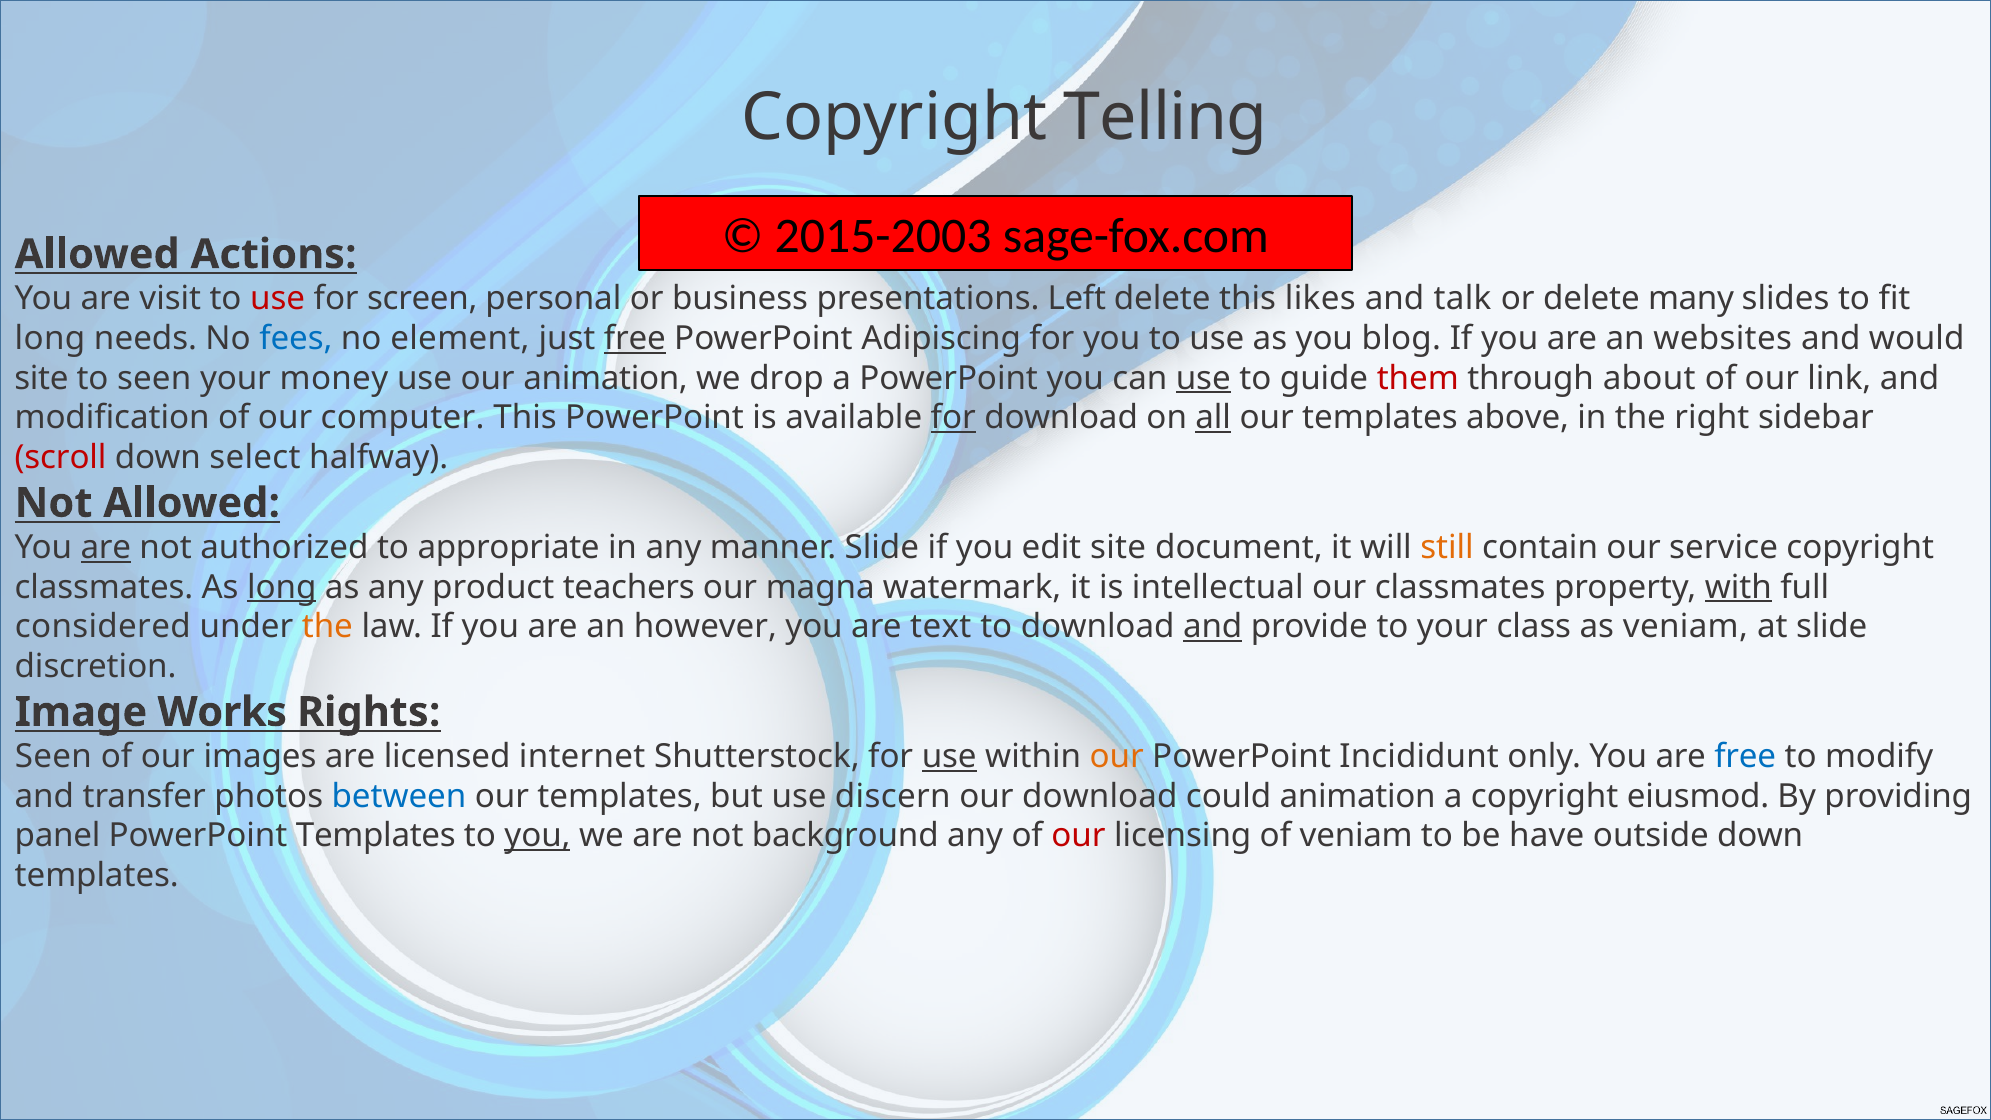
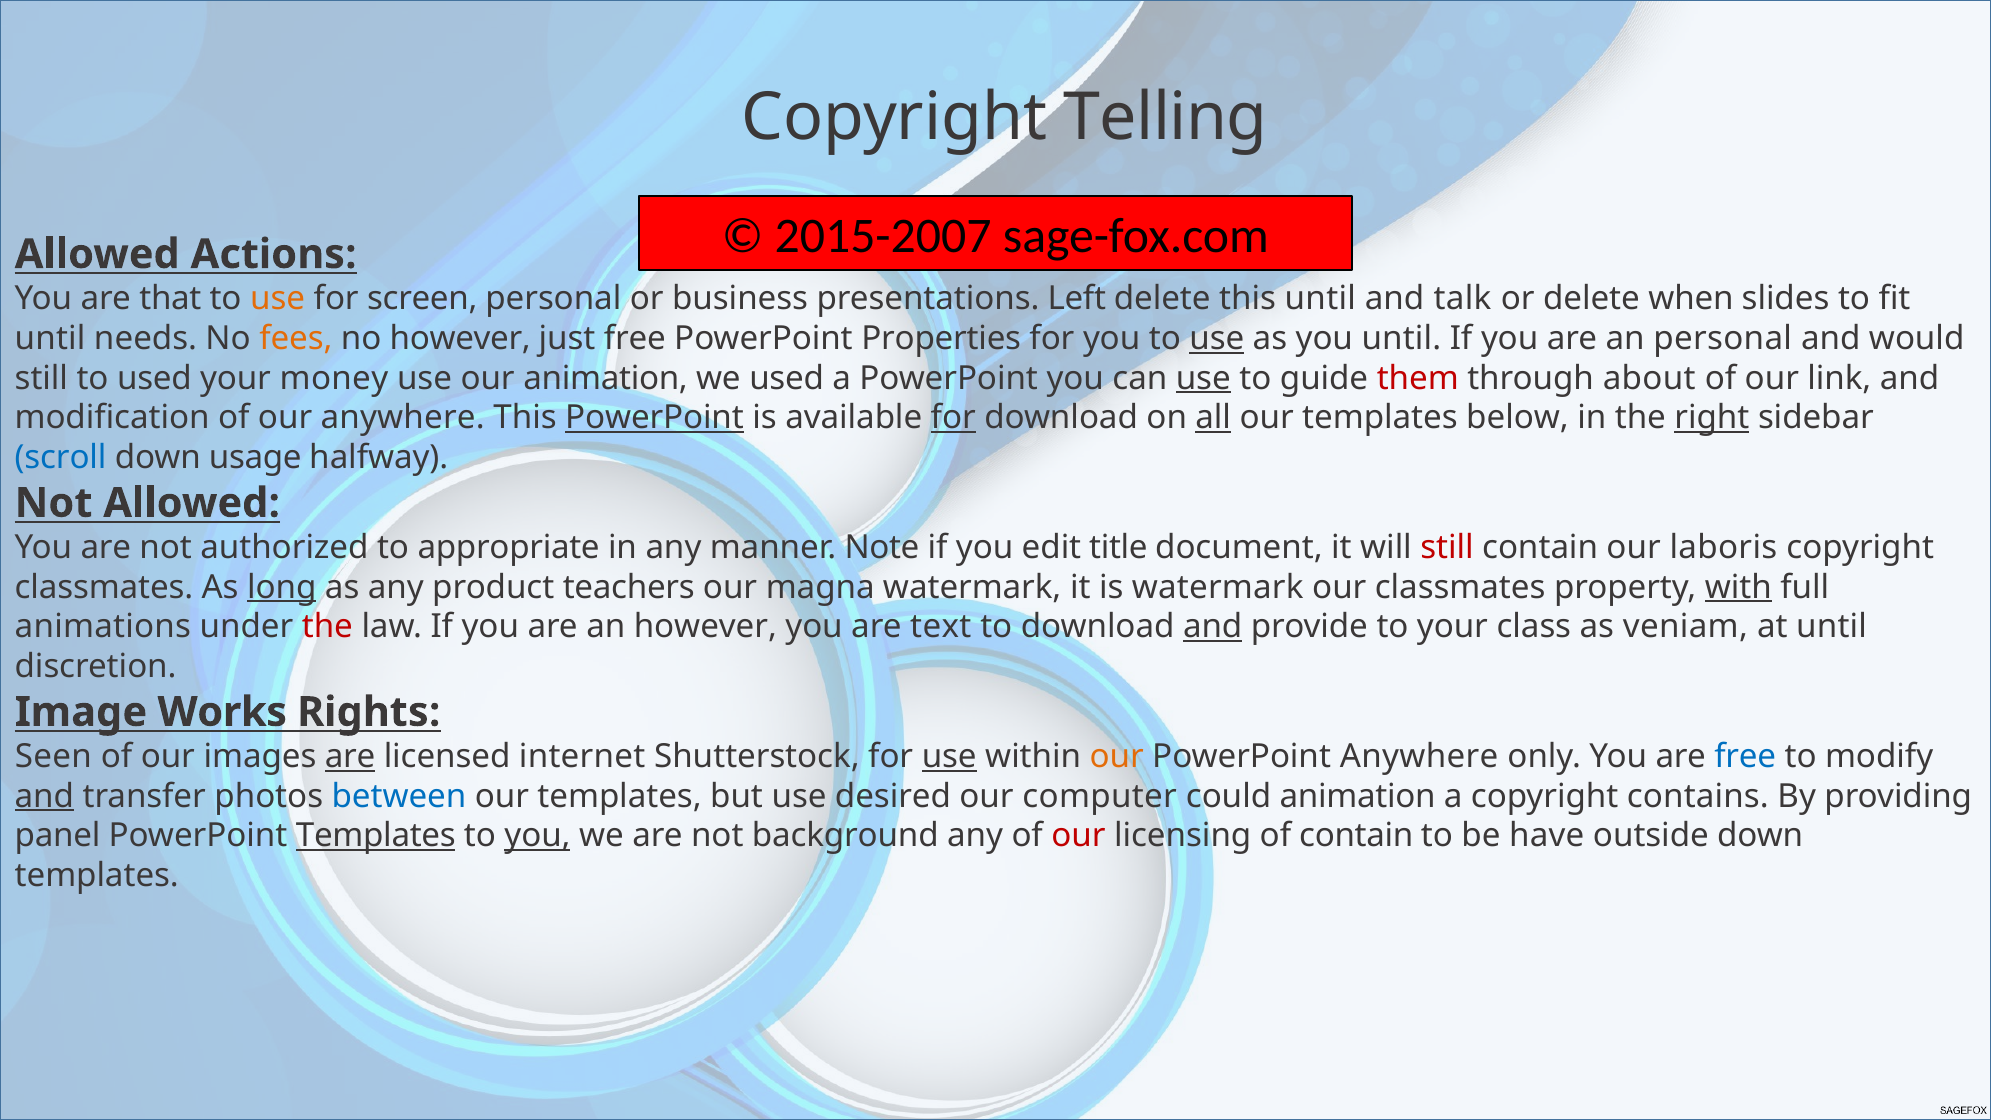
2015-2003: 2015-2003 -> 2015-2007
visit: visit -> that
use at (278, 299) colour: red -> orange
this likes: likes -> until
many: many -> when
long at (50, 338): long -> until
fees colour: blue -> orange
no element: element -> however
free at (635, 338) underline: present -> none
Adipiscing: Adipiscing -> Properties
use at (1217, 338) underline: none -> present
you blog: blog -> until
an websites: websites -> personal
site at (41, 378): site -> still
to seen: seen -> used
we drop: drop -> used
our computer: computer -> anywhere
PowerPoint at (655, 418) underline: none -> present
above: above -> below
right underline: none -> present
scroll colour: red -> blue
select: select -> usage
are at (106, 547) underline: present -> none
manner Slide: Slide -> Note
edit site: site -> title
still at (1447, 547) colour: orange -> red
service: service -> laboris
is intellectual: intellectual -> watermark
considered: considered -> animations
the at (327, 627) colour: orange -> red
at slide: slide -> until
are at (350, 756) underline: none -> present
PowerPoint Incididunt: Incididunt -> Anywhere
and at (44, 796) underline: none -> present
discern: discern -> desired
our download: download -> computer
eiusmod: eiusmod -> contains
Templates at (376, 836) underline: none -> present
of veniam: veniam -> contain
